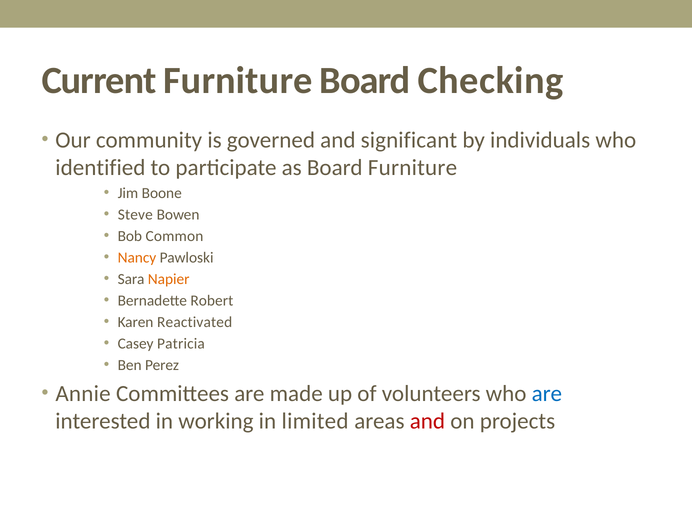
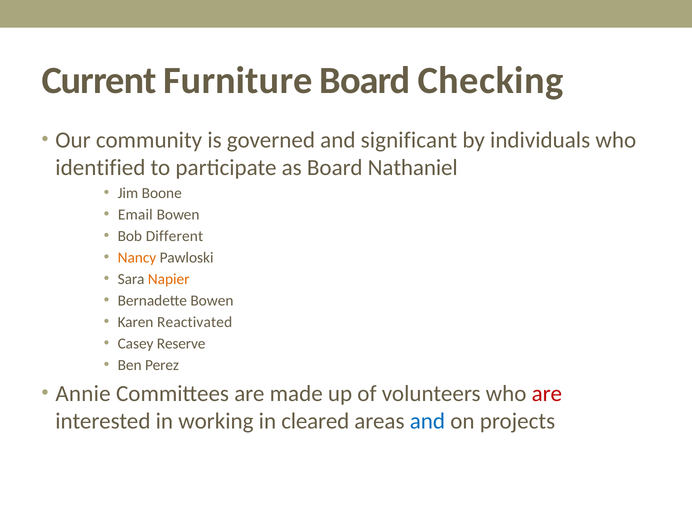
Board Furniture: Furniture -> Nathaniel
Steve: Steve -> Email
Common: Common -> Different
Bernadette Robert: Robert -> Bowen
Patricia: Patricia -> Reserve
are at (547, 393) colour: blue -> red
limited: limited -> cleared
and at (427, 421) colour: red -> blue
